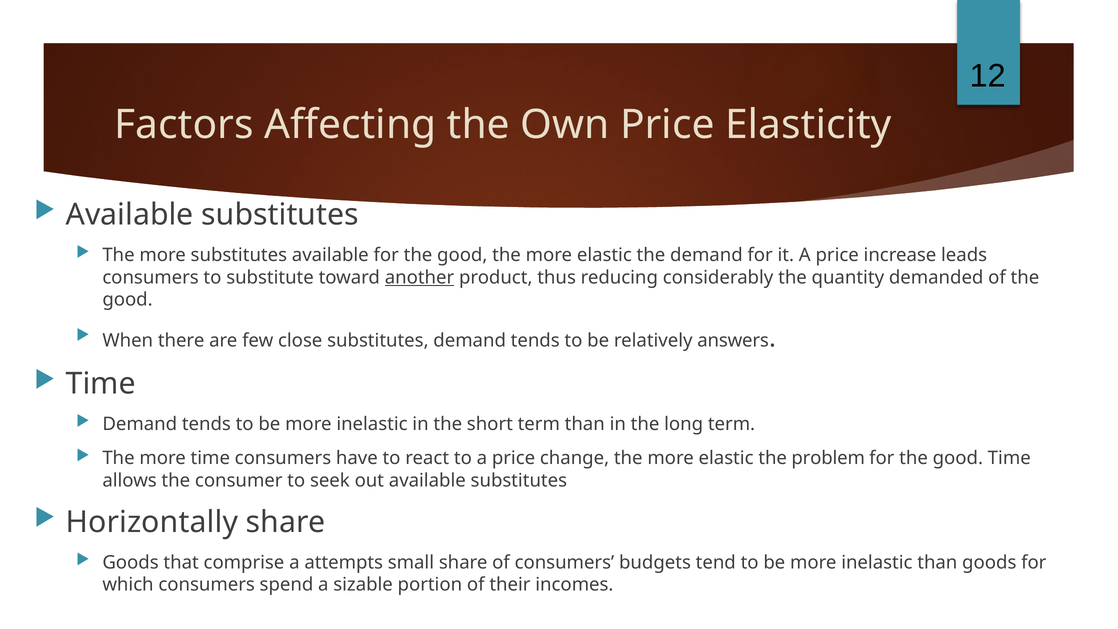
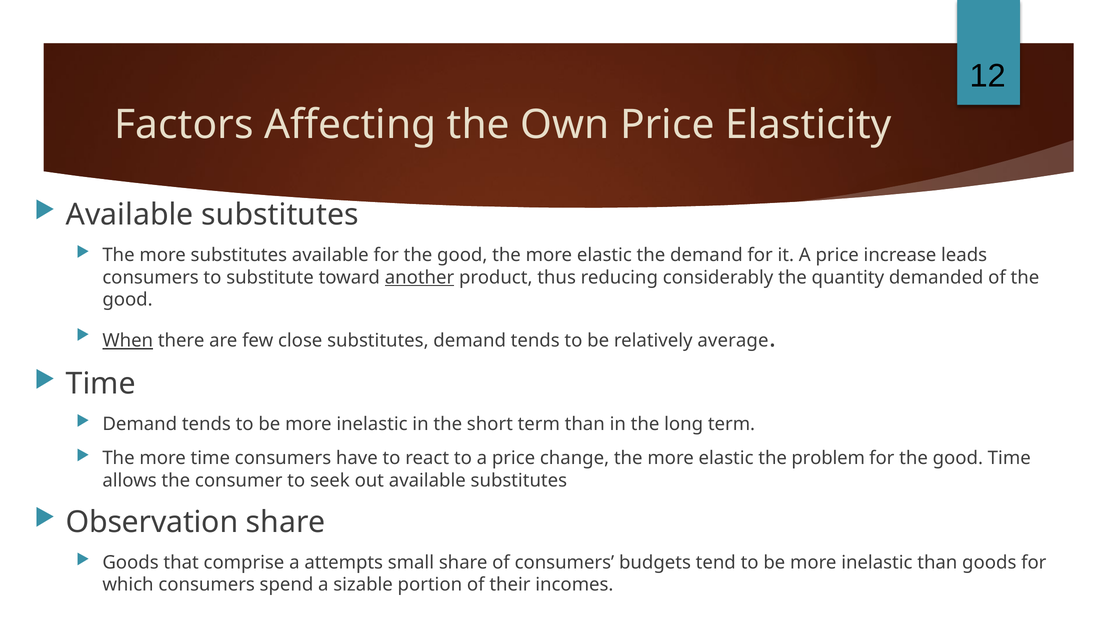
When underline: none -> present
answers: answers -> average
Horizontally: Horizontally -> Observation
